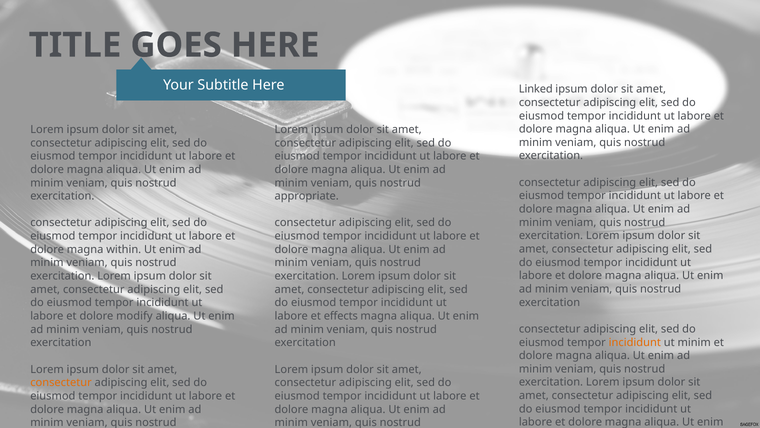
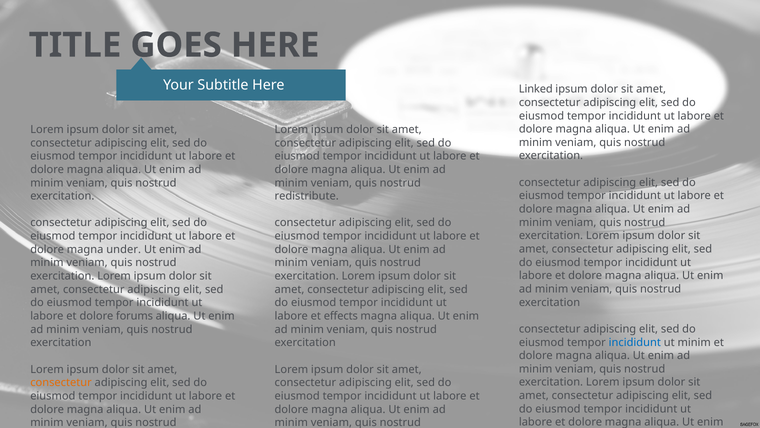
appropriate: appropriate -> redistribute
within: within -> under
modify: modify -> forums
incididunt at (635, 342) colour: orange -> blue
